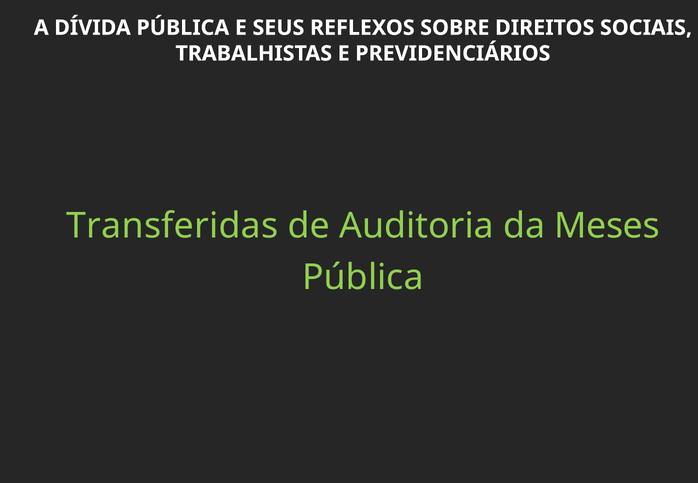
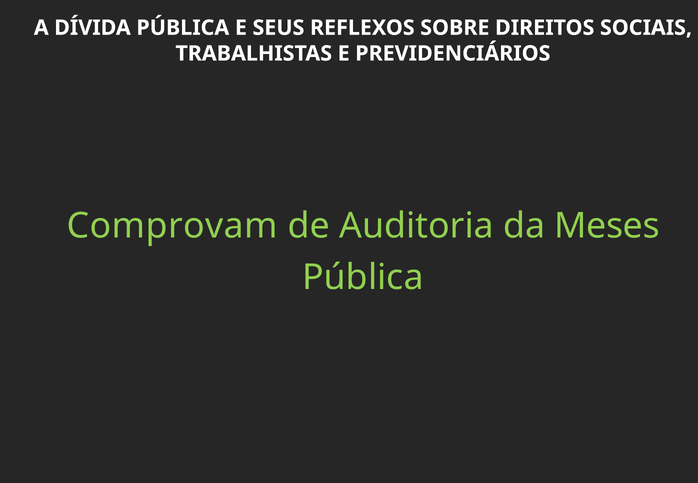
Transferidas: Transferidas -> Comprovam
